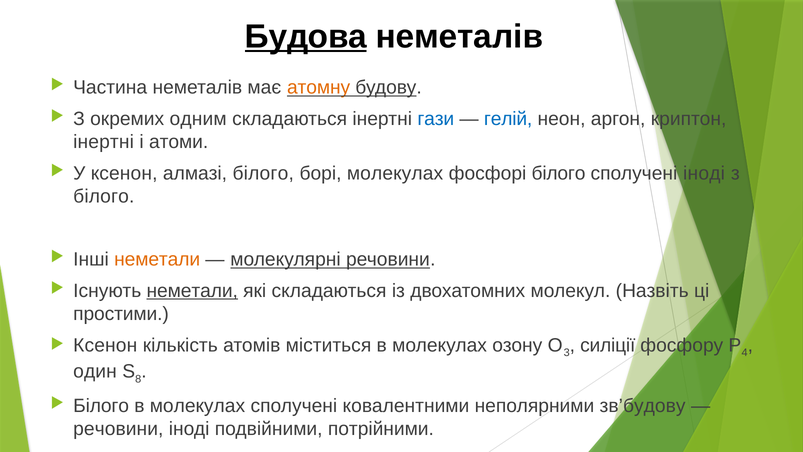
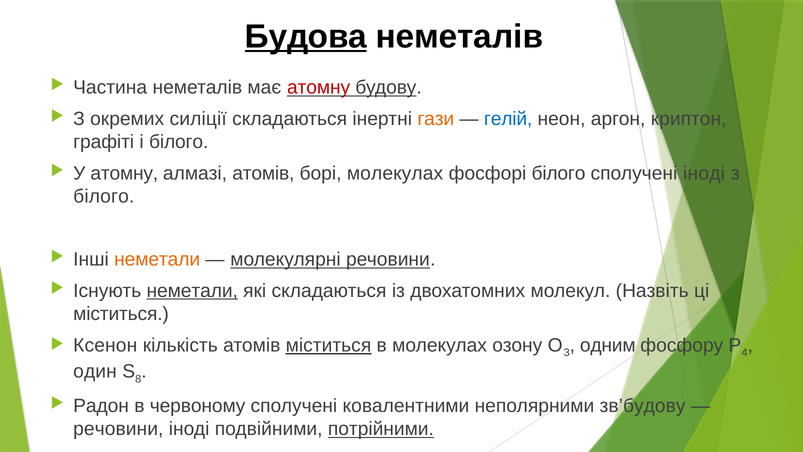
атомну at (319, 87) colour: orange -> red
одним: одним -> силіції
гази colour: blue -> orange
інертні at (104, 142): інертні -> графіті
і атоми: атоми -> білого
У ксенон: ксенон -> атомну
алмазі білого: білого -> атомів
простими at (121, 314): простими -> міститься
міститься at (329, 345) underline: none -> present
силіції: силіції -> одним
Білого at (101, 406): Білого -> Радон
молекулах at (197, 406): молекулах -> червоному
потрійними underline: none -> present
